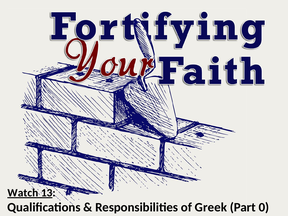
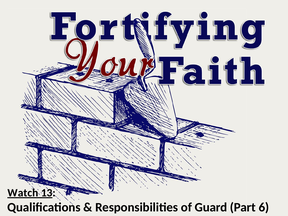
Greek: Greek -> Guard
0: 0 -> 6
